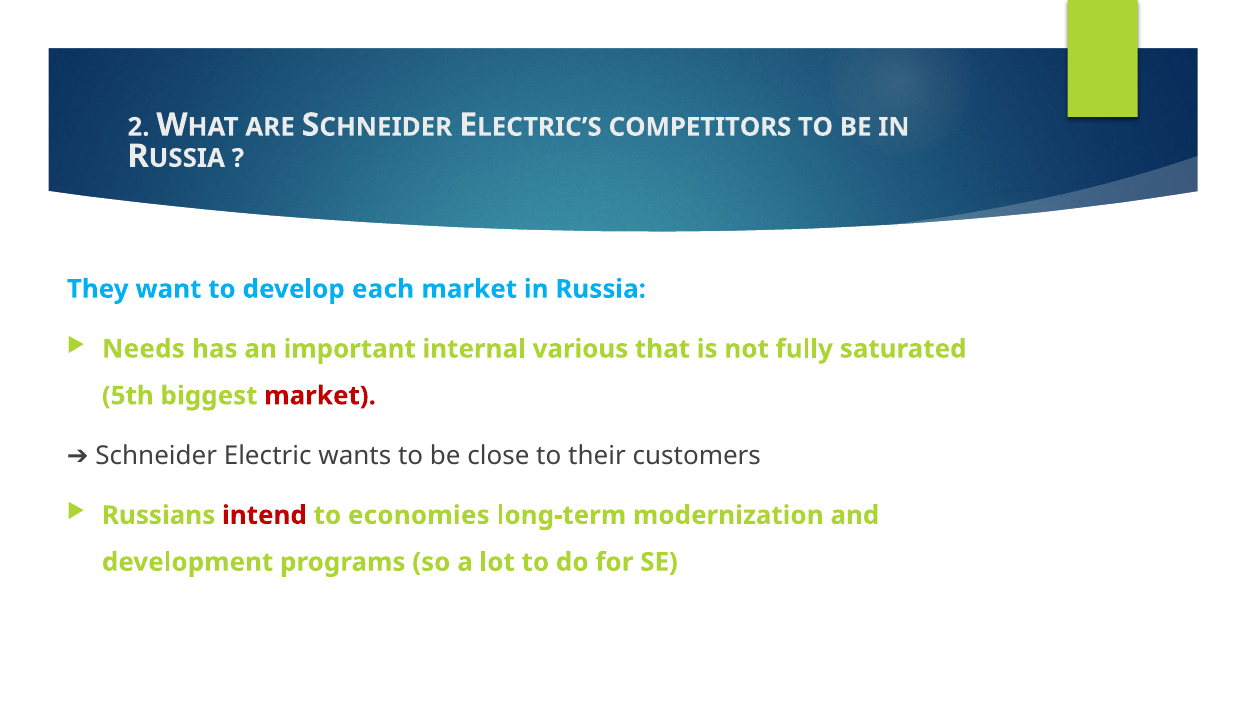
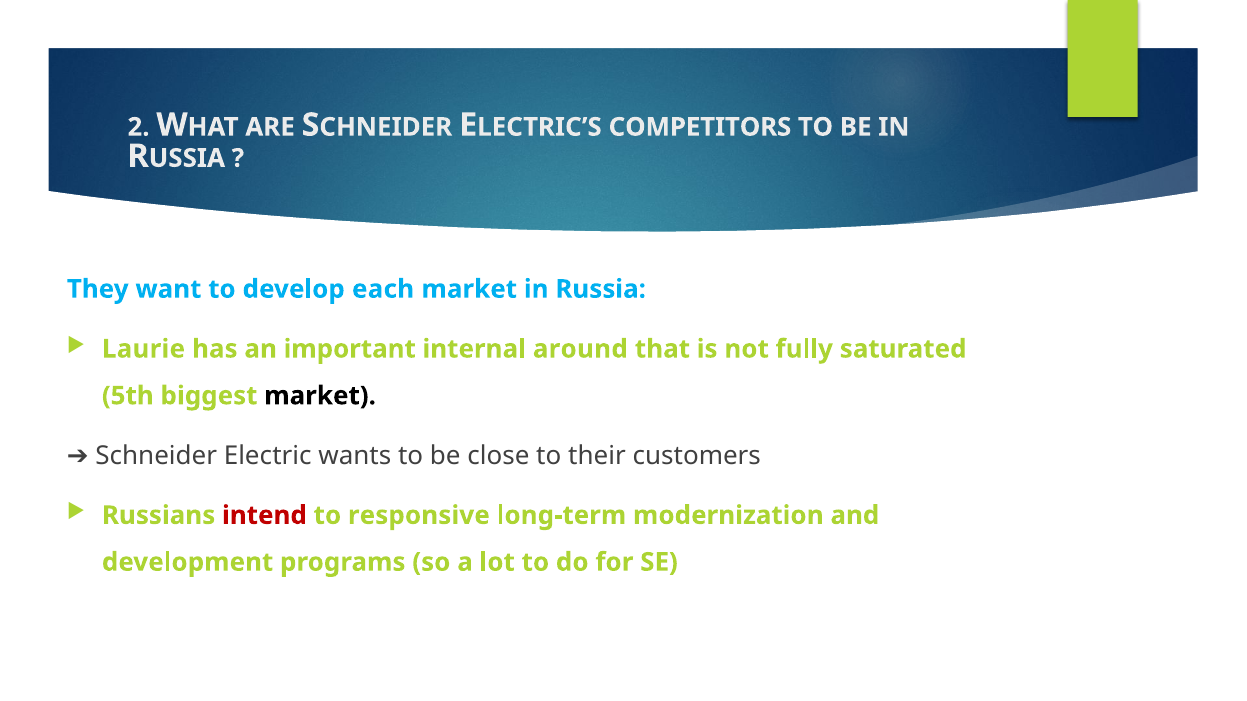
Needs: Needs -> Laurie
various: various -> around
market at (320, 396) colour: red -> black
economies: economies -> responsive
